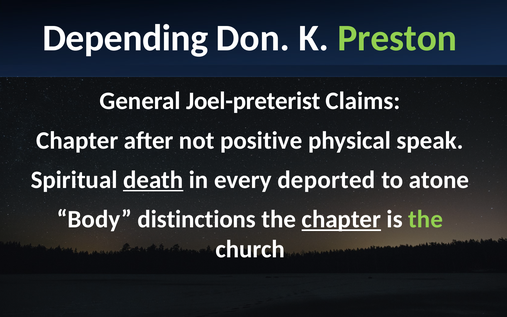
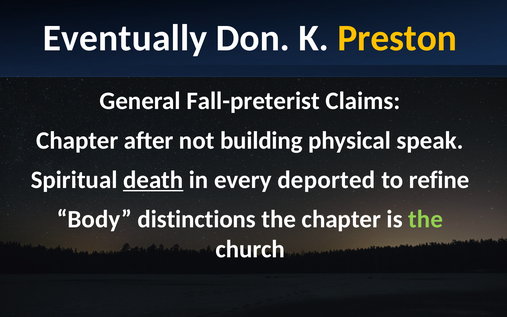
Depending: Depending -> Eventually
Preston colour: light green -> yellow
Joel-preterist: Joel-preterist -> Fall-preterist
positive: positive -> building
atone: atone -> refine
chapter at (341, 219) underline: present -> none
